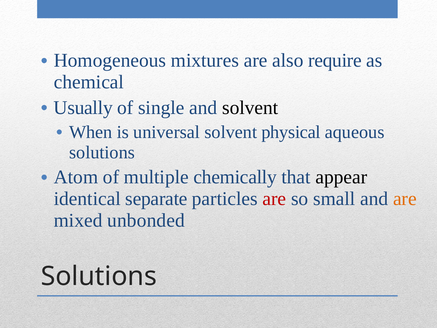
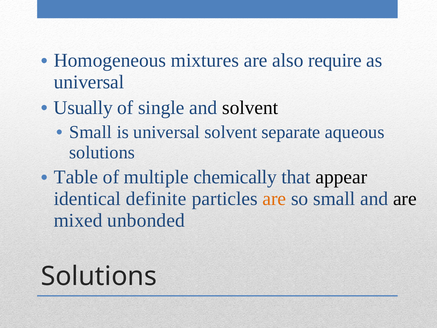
chemical at (89, 82): chemical -> universal
When at (91, 132): When -> Small
physical: physical -> separate
Atom: Atom -> Table
separate: separate -> definite
are at (274, 199) colour: red -> orange
are at (405, 199) colour: orange -> black
